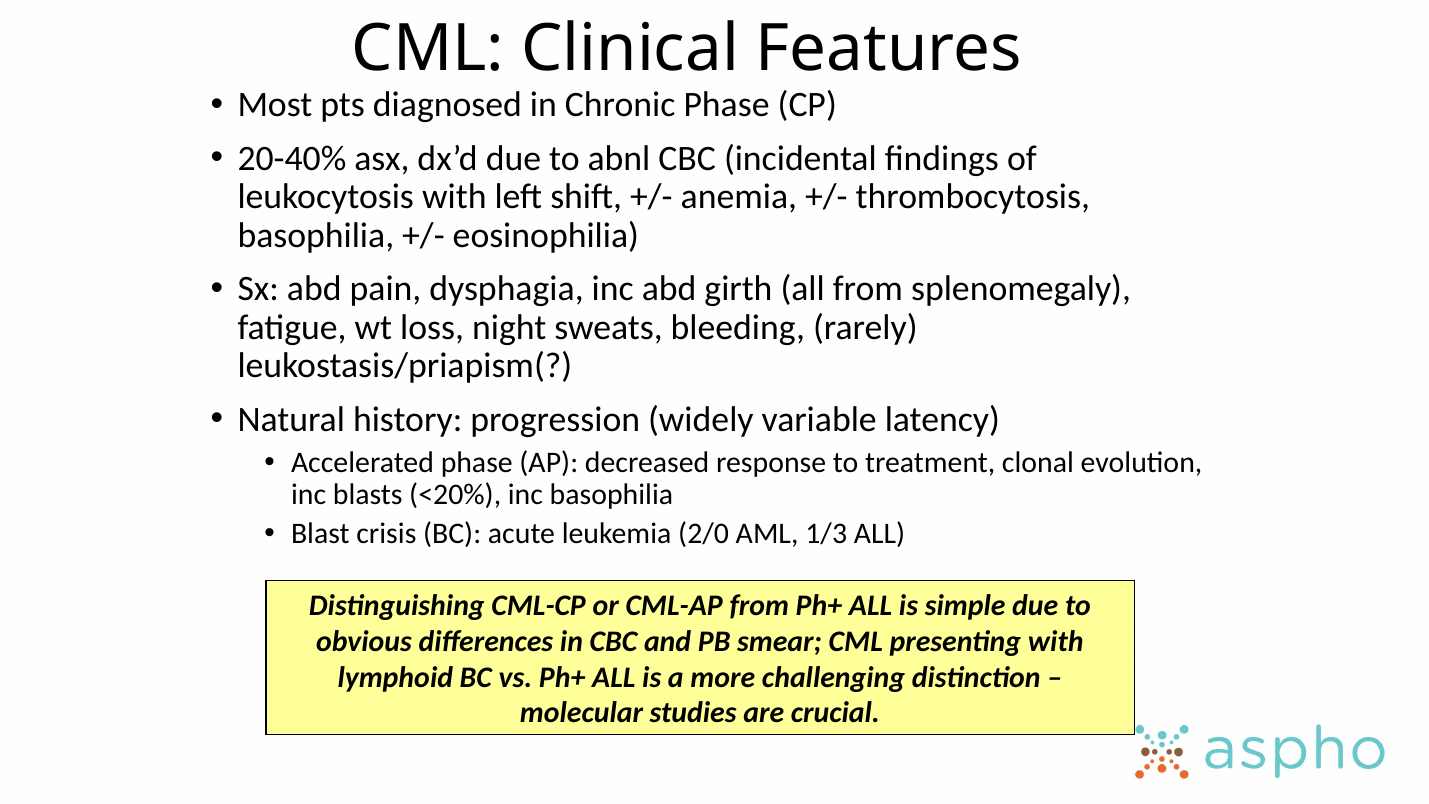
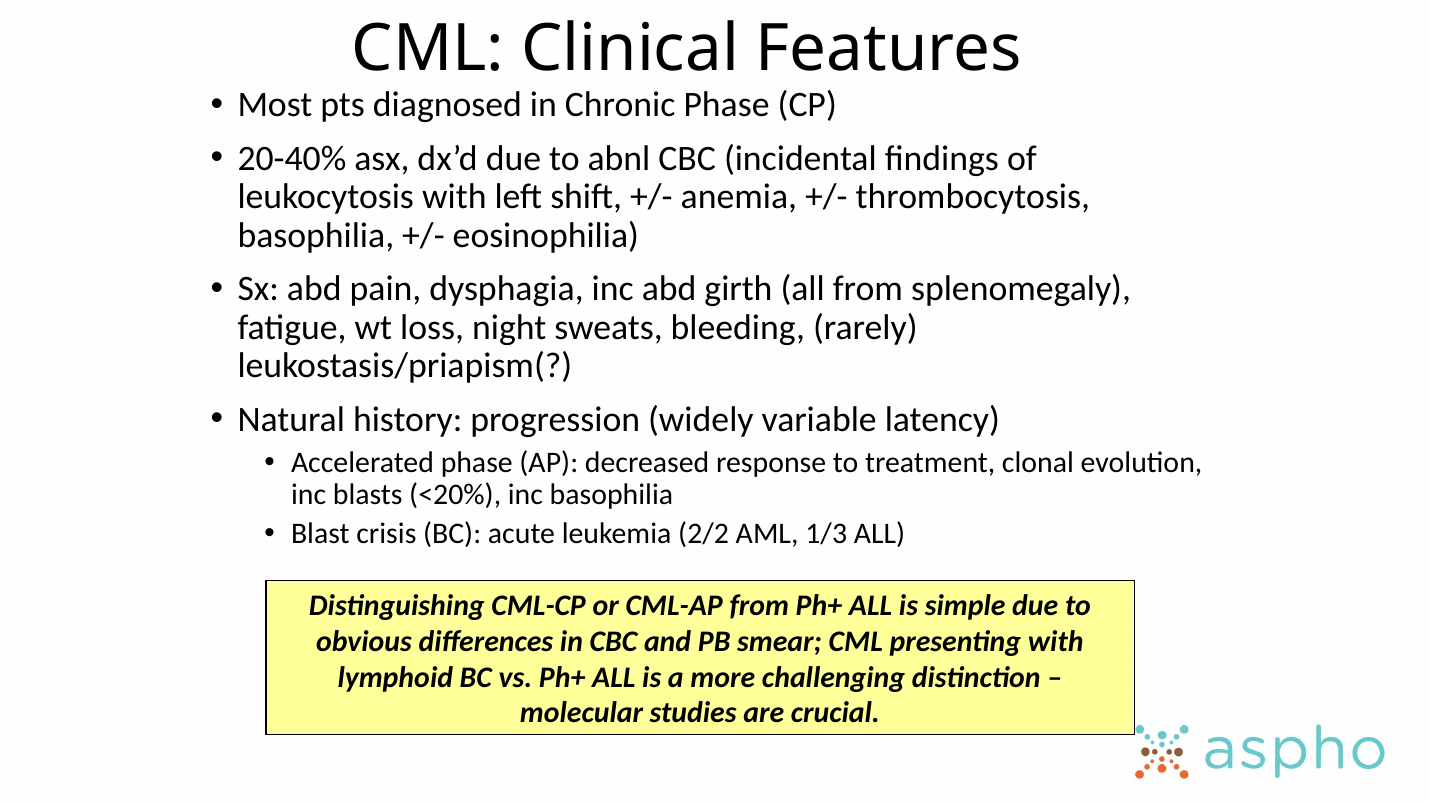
2/0: 2/0 -> 2/2
